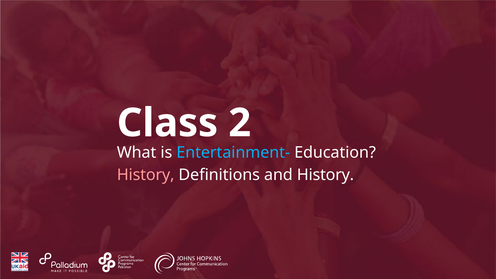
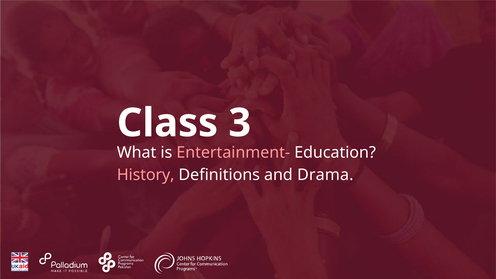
2: 2 -> 3
Entertainment- colour: light blue -> pink
and History: History -> Drama
